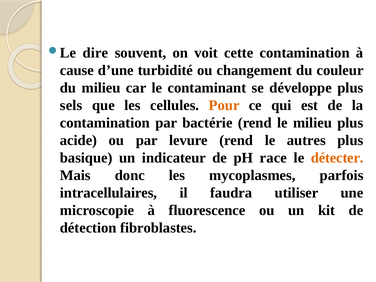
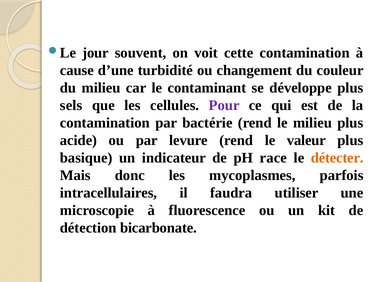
dire: dire -> jour
Pour colour: orange -> purple
autres: autres -> valeur
fibroblastes: fibroblastes -> bicarbonate
